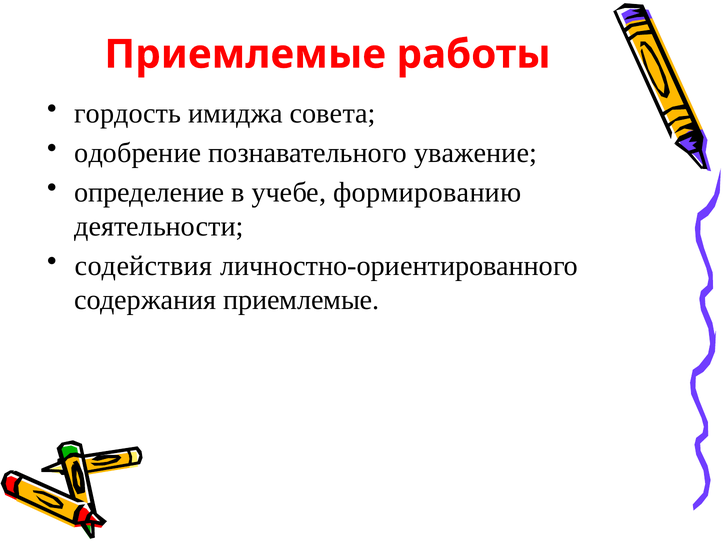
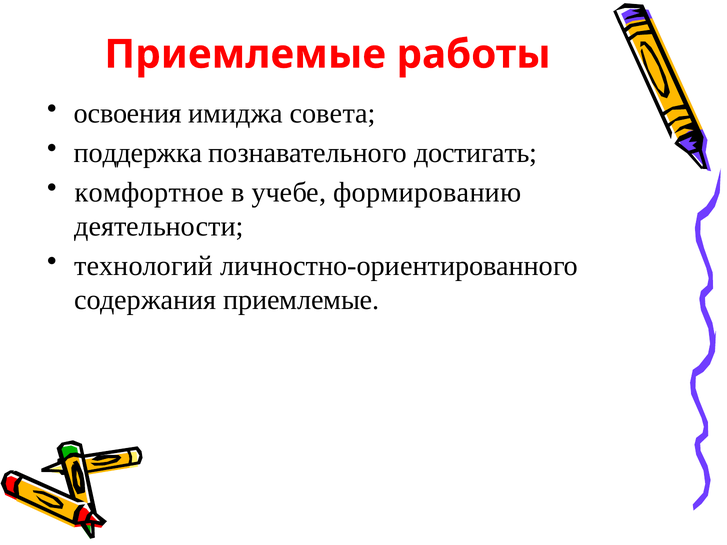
гордость: гордость -> освоения
одобрение: одобрение -> поддержка
уважение: уважение -> достигать
определение: определение -> комфортное
содействия: содействия -> технологий
